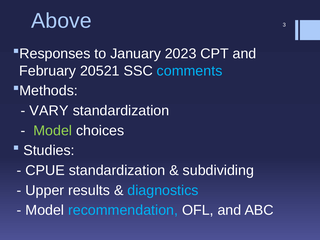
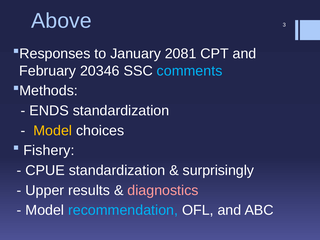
2023: 2023 -> 2081
20521: 20521 -> 20346
VARY: VARY -> ENDS
Model at (53, 131) colour: light green -> yellow
Studies: Studies -> Fishery
subdividing: subdividing -> surprisingly
diagnostics colour: light blue -> pink
